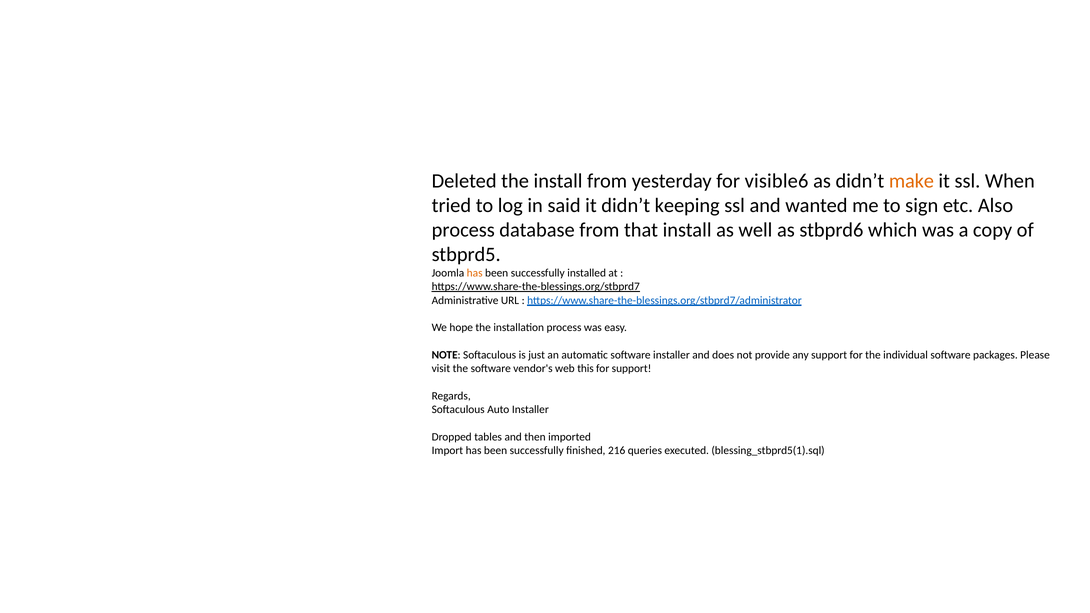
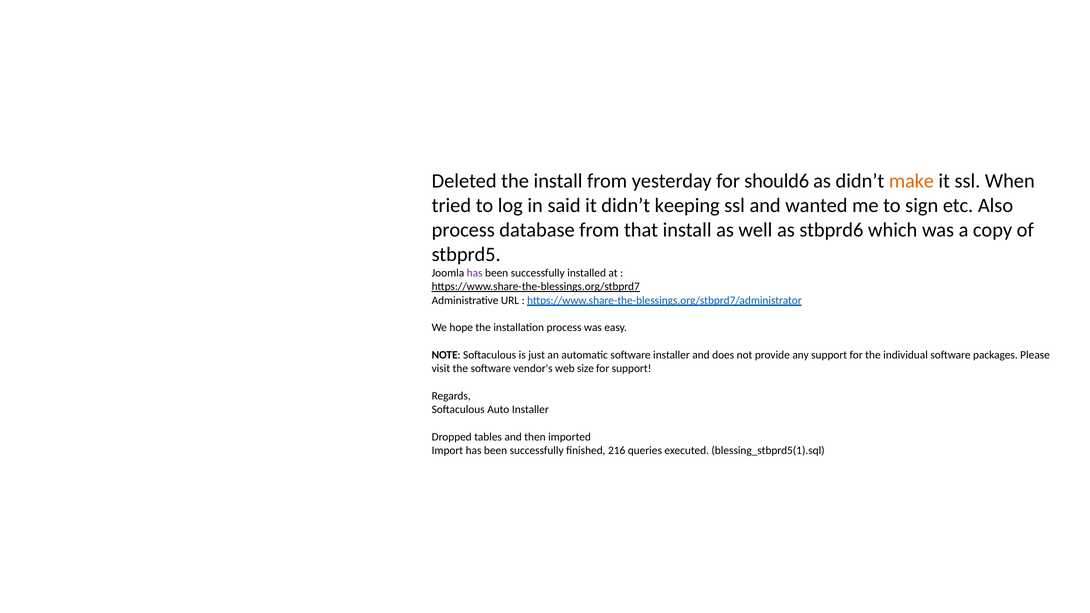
visible6: visible6 -> should6
has at (475, 273) colour: orange -> purple
this: this -> size
